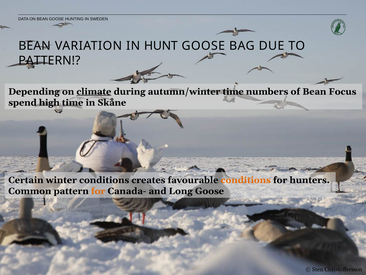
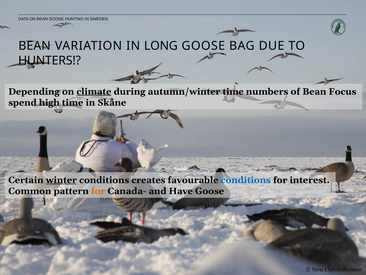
HUNT: HUNT -> LONG
PATTERN at (49, 60): PATTERN -> HUNTERS
winter underline: none -> present
conditions at (246, 180) colour: orange -> blue
hunters: hunters -> interest
Long: Long -> Have
